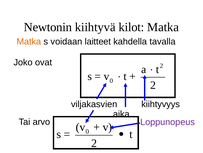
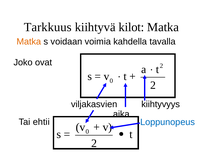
Newtonin: Newtonin -> Tarkkuus
laitteet: laitteet -> voimia
arvo: arvo -> ehtii
Loppunopeus colour: purple -> blue
